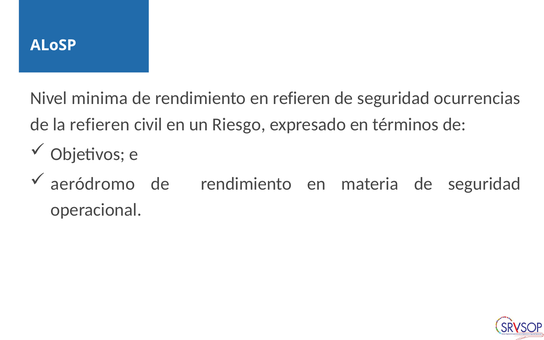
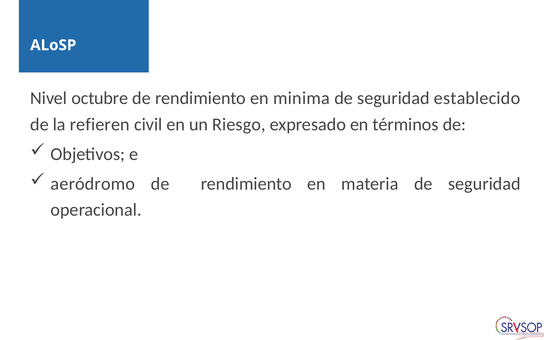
minima: minima -> octubre
en refieren: refieren -> minima
ocurrencias: ocurrencias -> establecido
